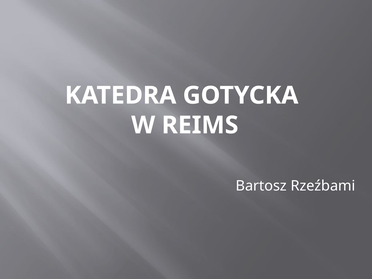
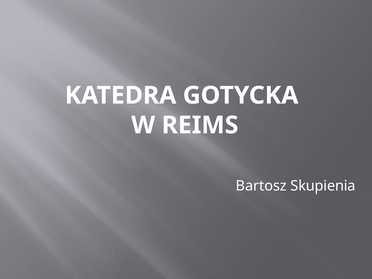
Rzeźbami: Rzeźbami -> Skupienia
